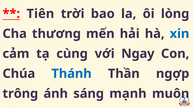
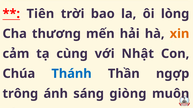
xin colour: blue -> orange
Ngay: Ngay -> Nhật
mạnh: mạnh -> giòng
